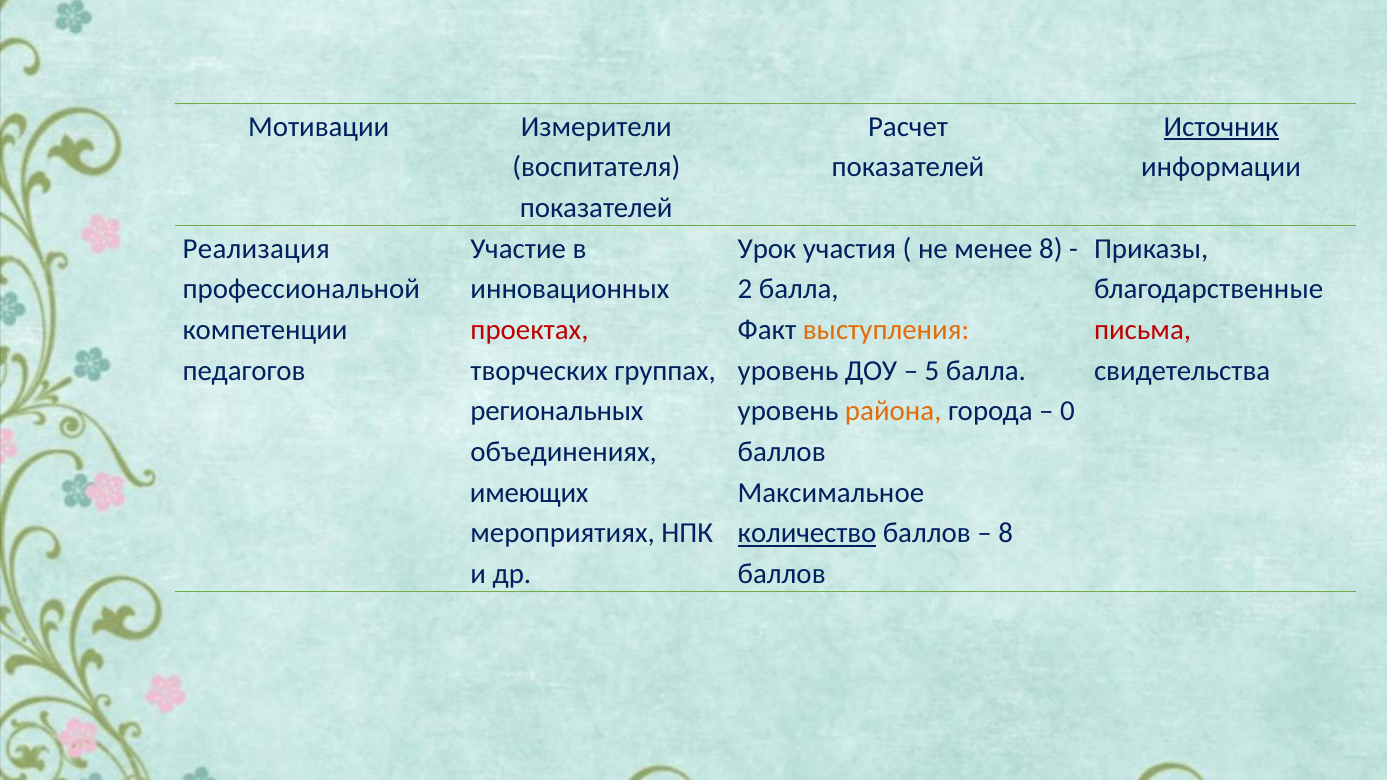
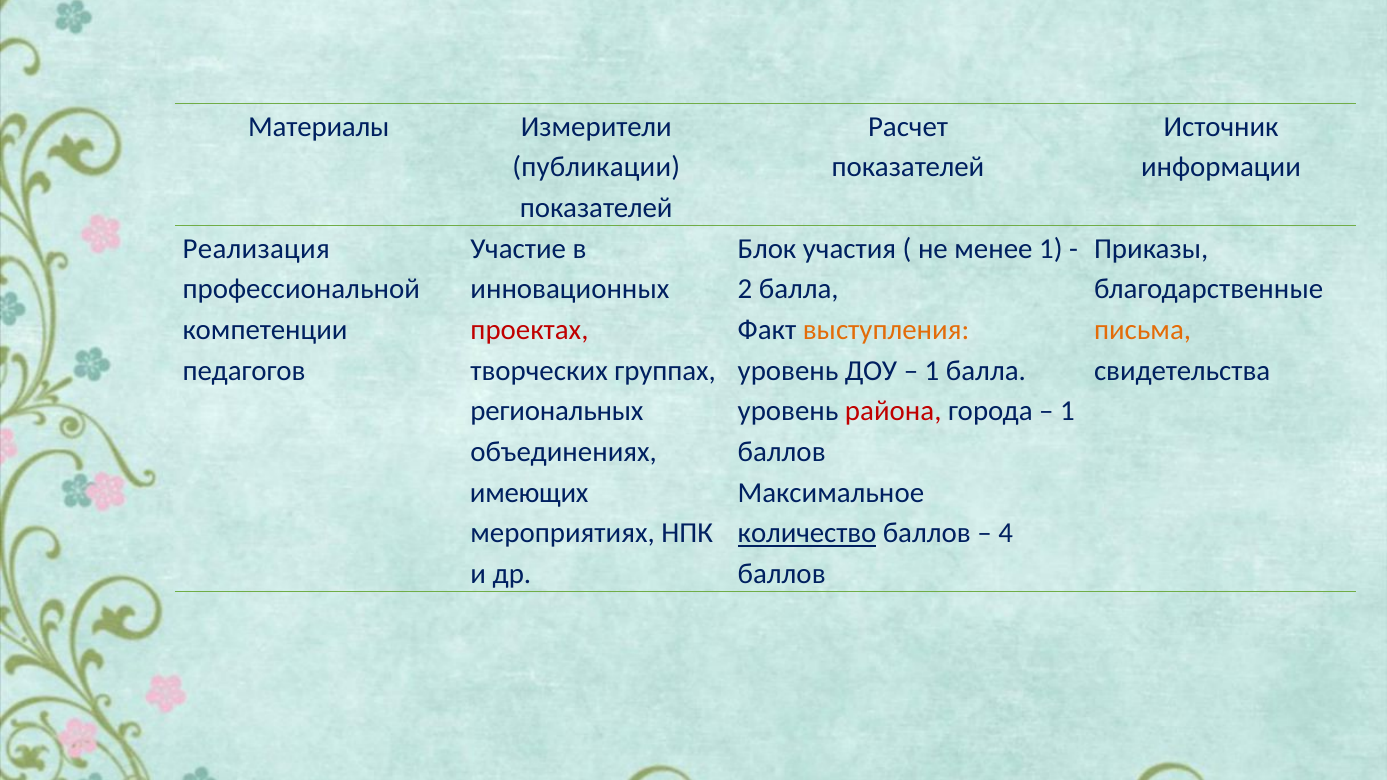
Мотивации: Мотивации -> Материалы
Источник underline: present -> none
воспитателя: воспитателя -> публикации
Урок: Урок -> Блок
менее 8: 8 -> 1
письма colour: red -> orange
5 at (932, 371): 5 -> 1
района colour: orange -> red
0 at (1067, 412): 0 -> 1
8 at (1006, 534): 8 -> 4
